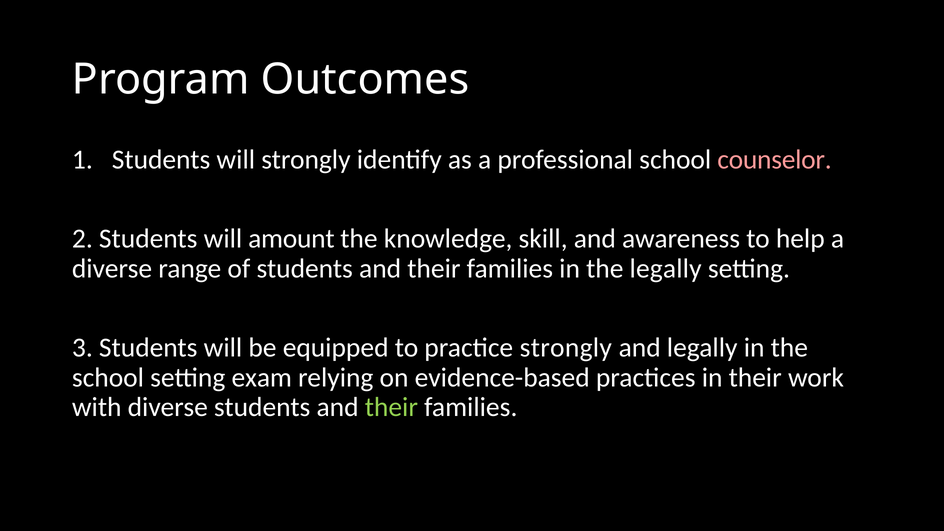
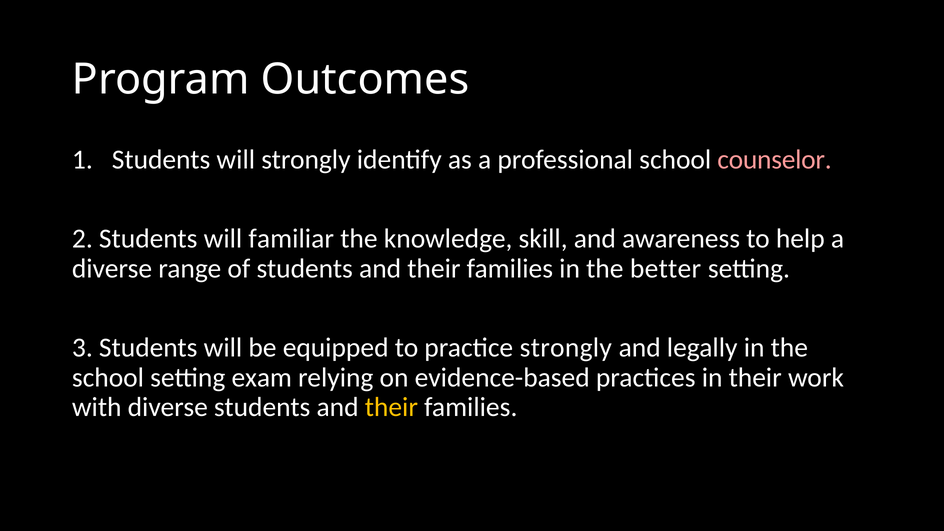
amount: amount -> familiar
the legally: legally -> better
their at (391, 407) colour: light green -> yellow
